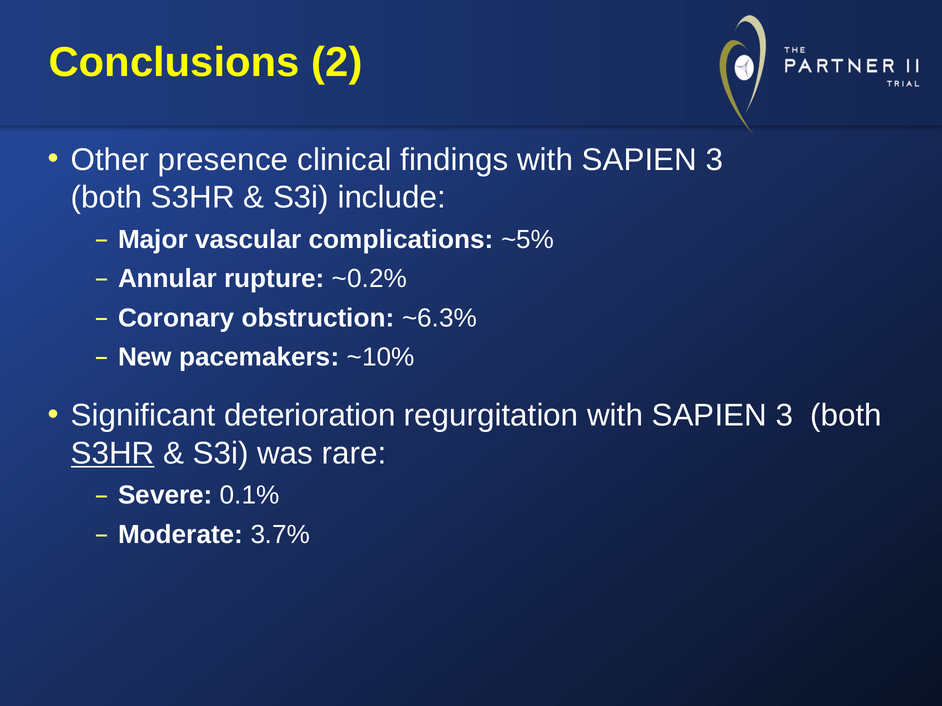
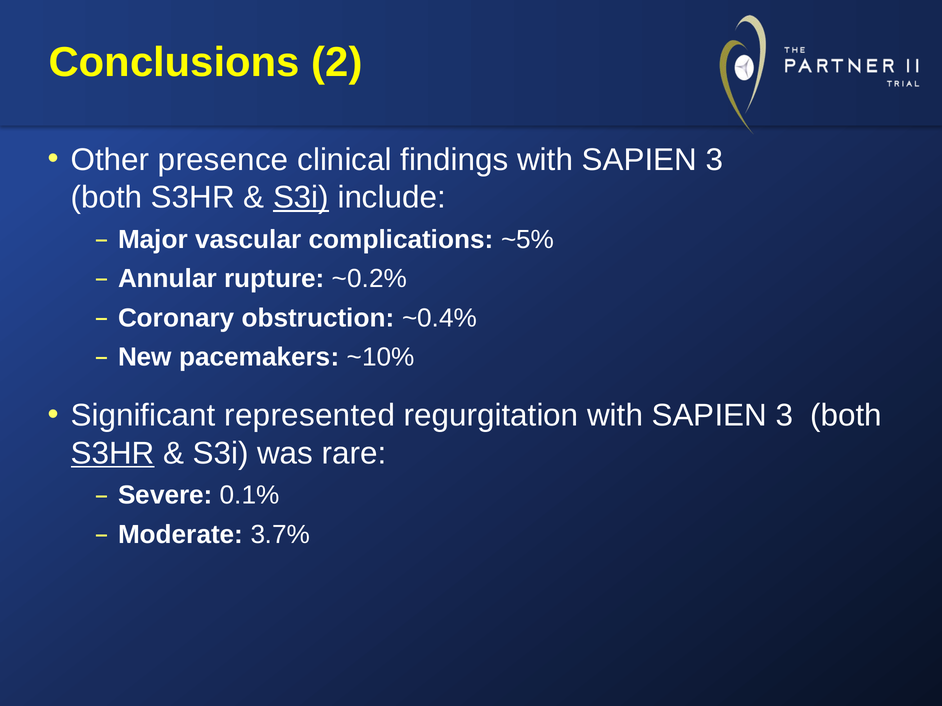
S3i at (301, 198) underline: none -> present
~6.3%: ~6.3% -> ~0.4%
deterioration: deterioration -> represented
